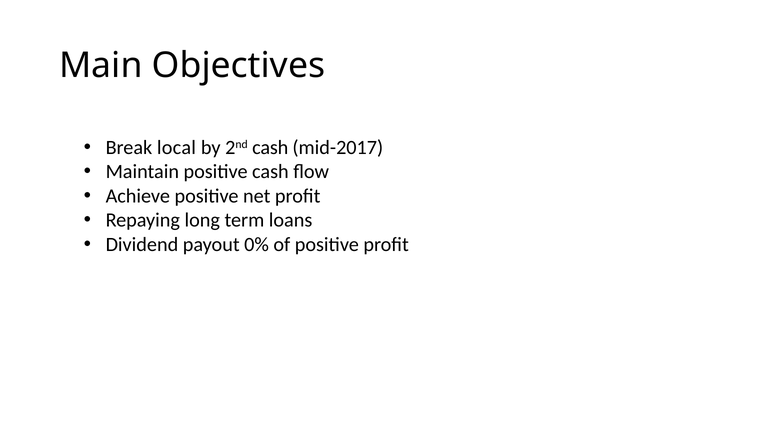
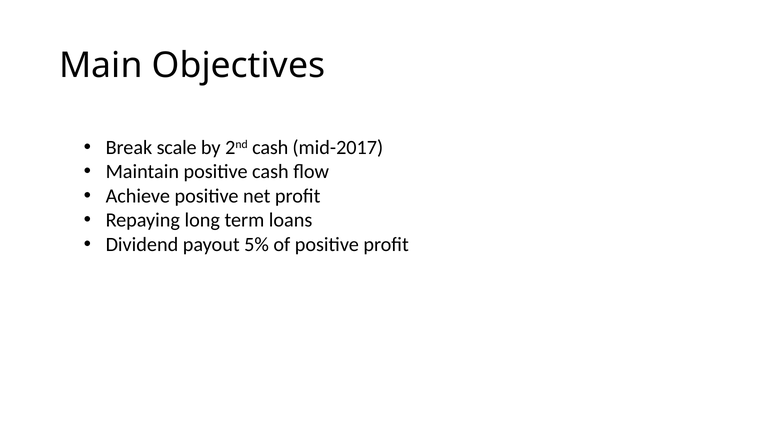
local: local -> scale
0%: 0% -> 5%
